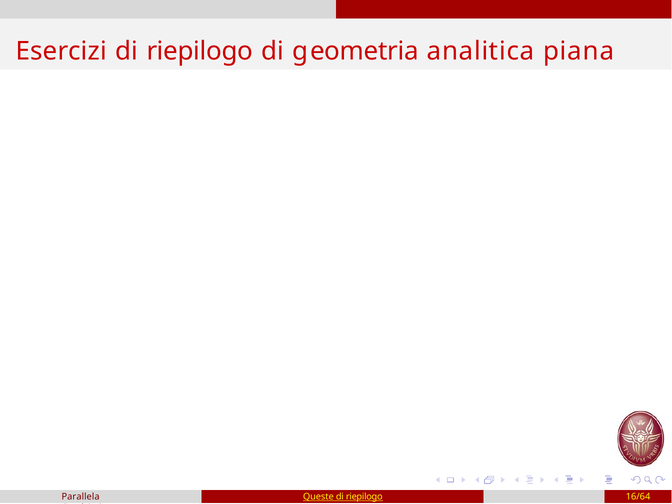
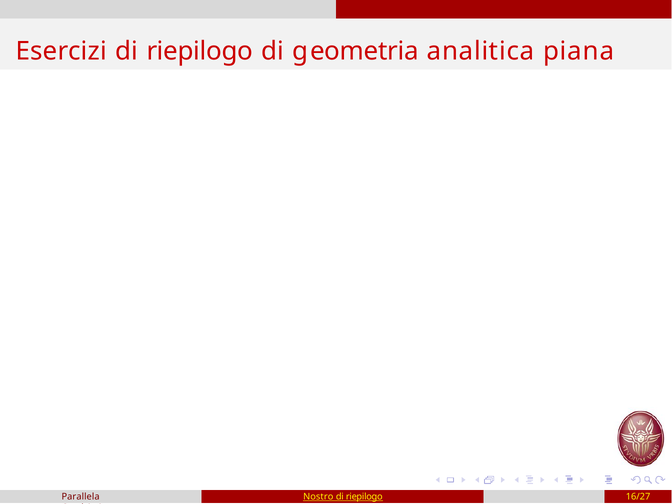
Queste: Queste -> Nostro
16/64: 16/64 -> 16/27
